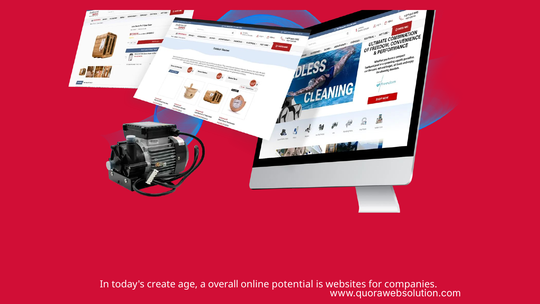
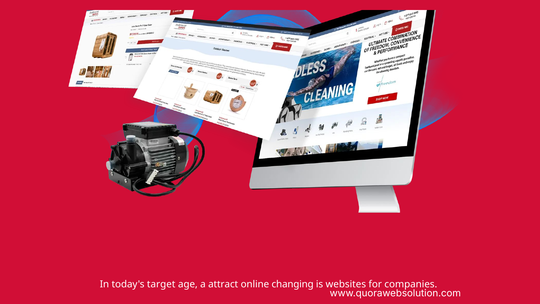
create: create -> target
overall: overall -> attract
potential: potential -> changing
